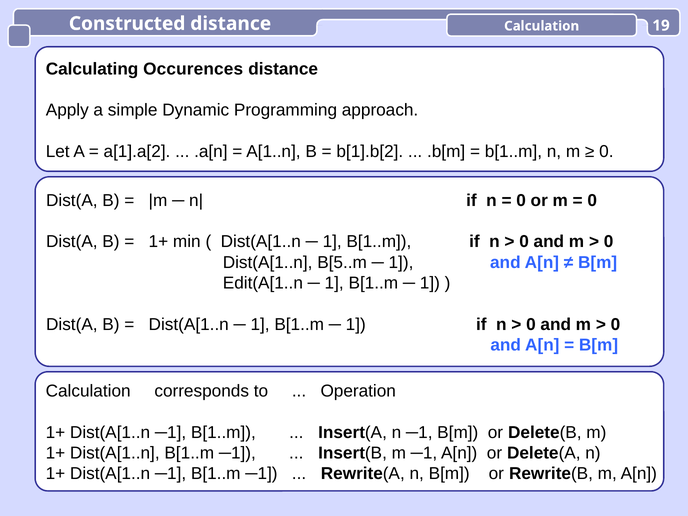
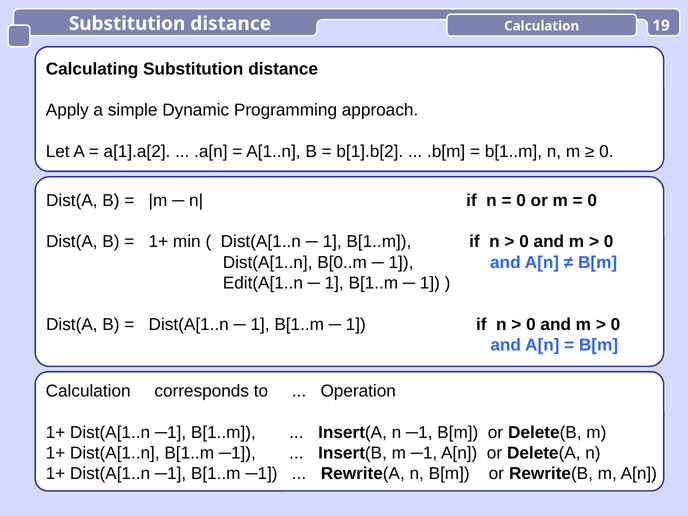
Constructed at (127, 24): Constructed -> Substitution
Calculating Occurences: Occurences -> Substitution
B[5..m: B[5..m -> B[0..m
